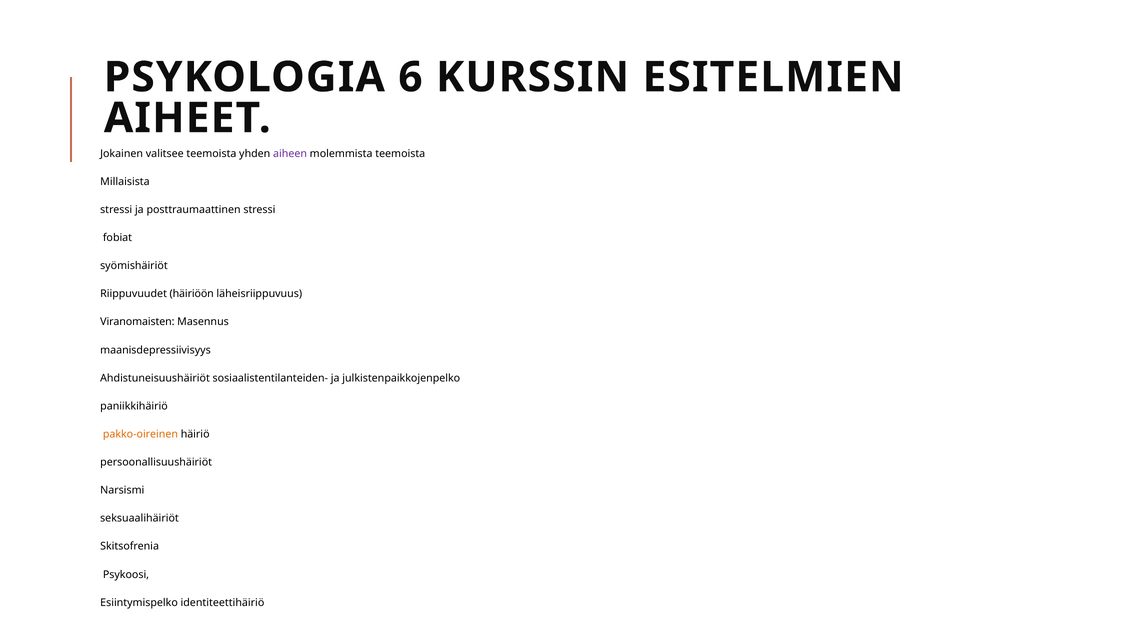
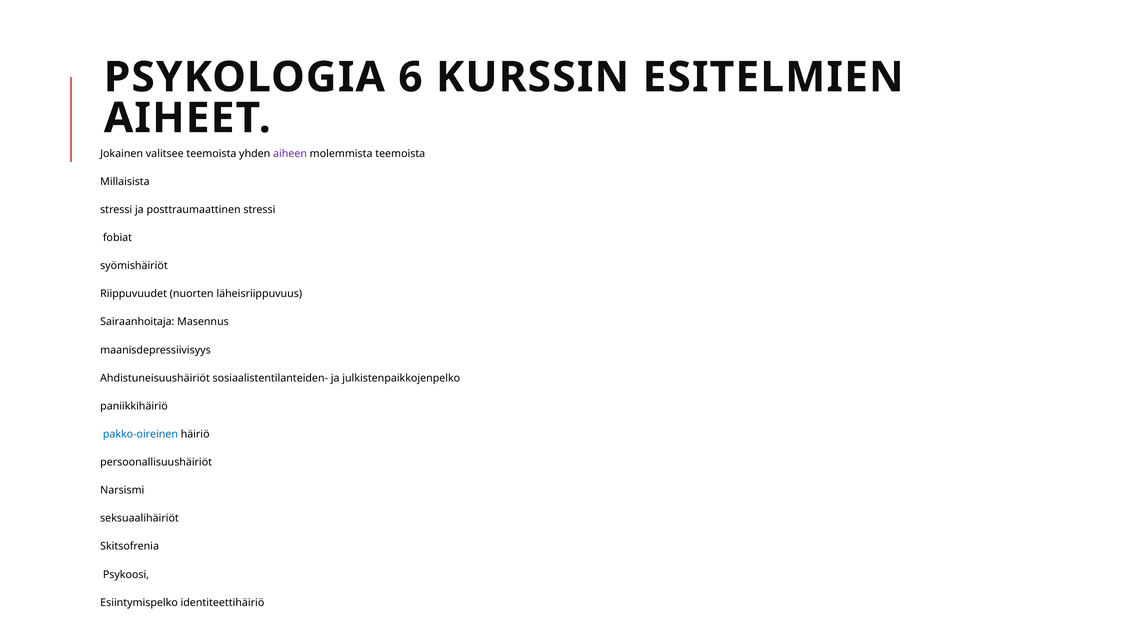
häiriöön: häiriöön -> nuorten
Viranomaisten: Viranomaisten -> Sairaanhoitaja
pakko-oireinen colour: orange -> blue
